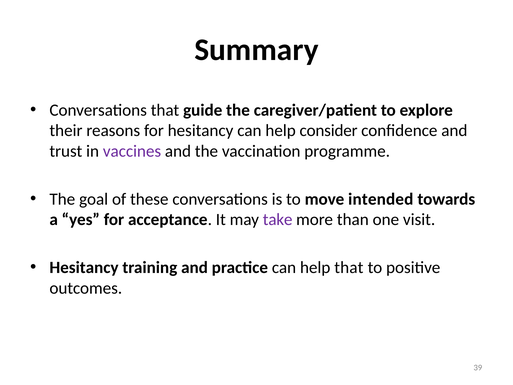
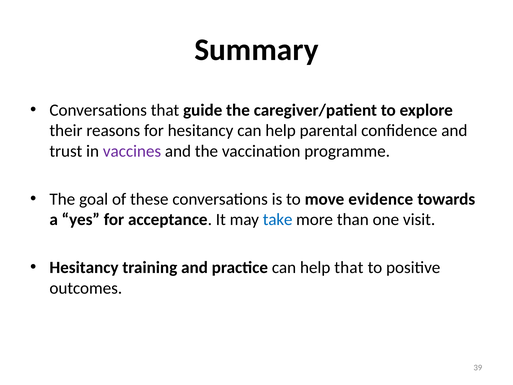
consider: consider -> parental
intended: intended -> evidence
take colour: purple -> blue
